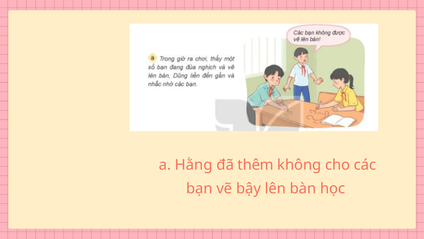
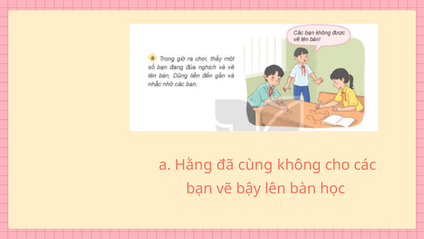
thêm: thêm -> cùng
